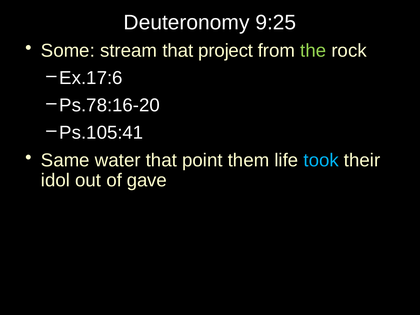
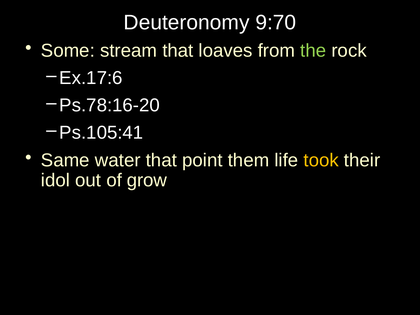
9:25: 9:25 -> 9:70
project: project -> loaves
took colour: light blue -> yellow
gave: gave -> grow
